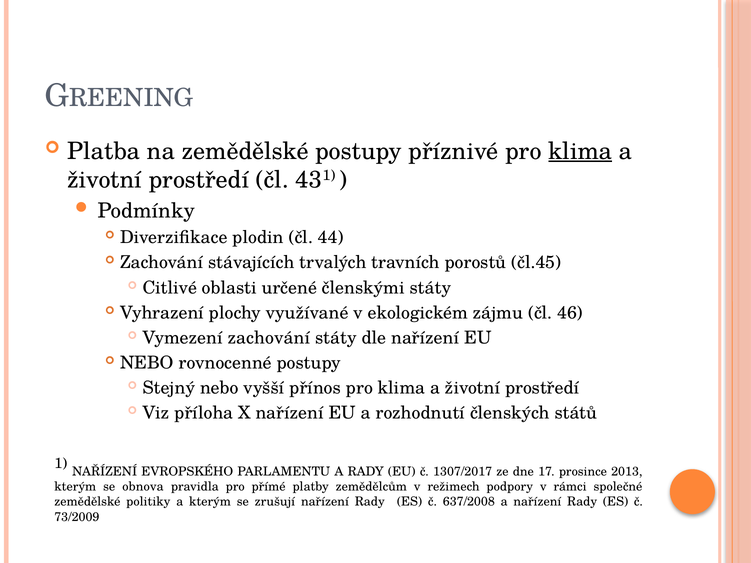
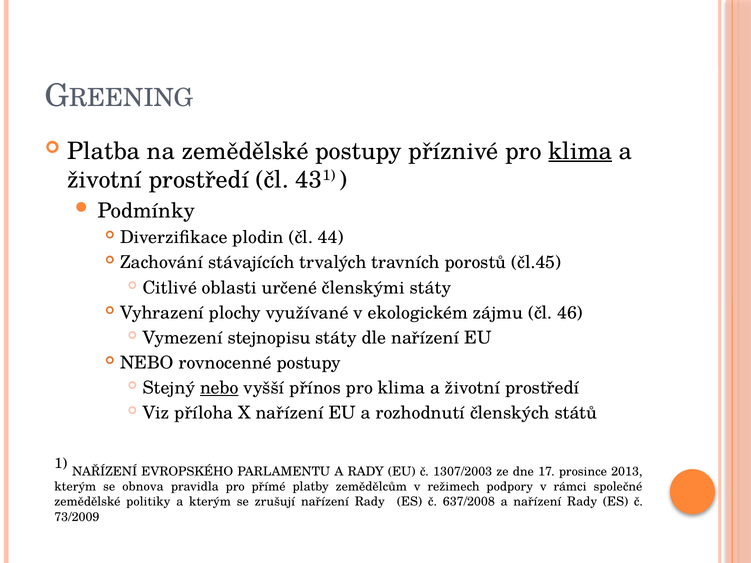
Vymezení zachování: zachování -> stejnopisu
nebo at (219, 388) underline: none -> present
1307/2017: 1307/2017 -> 1307/2003
